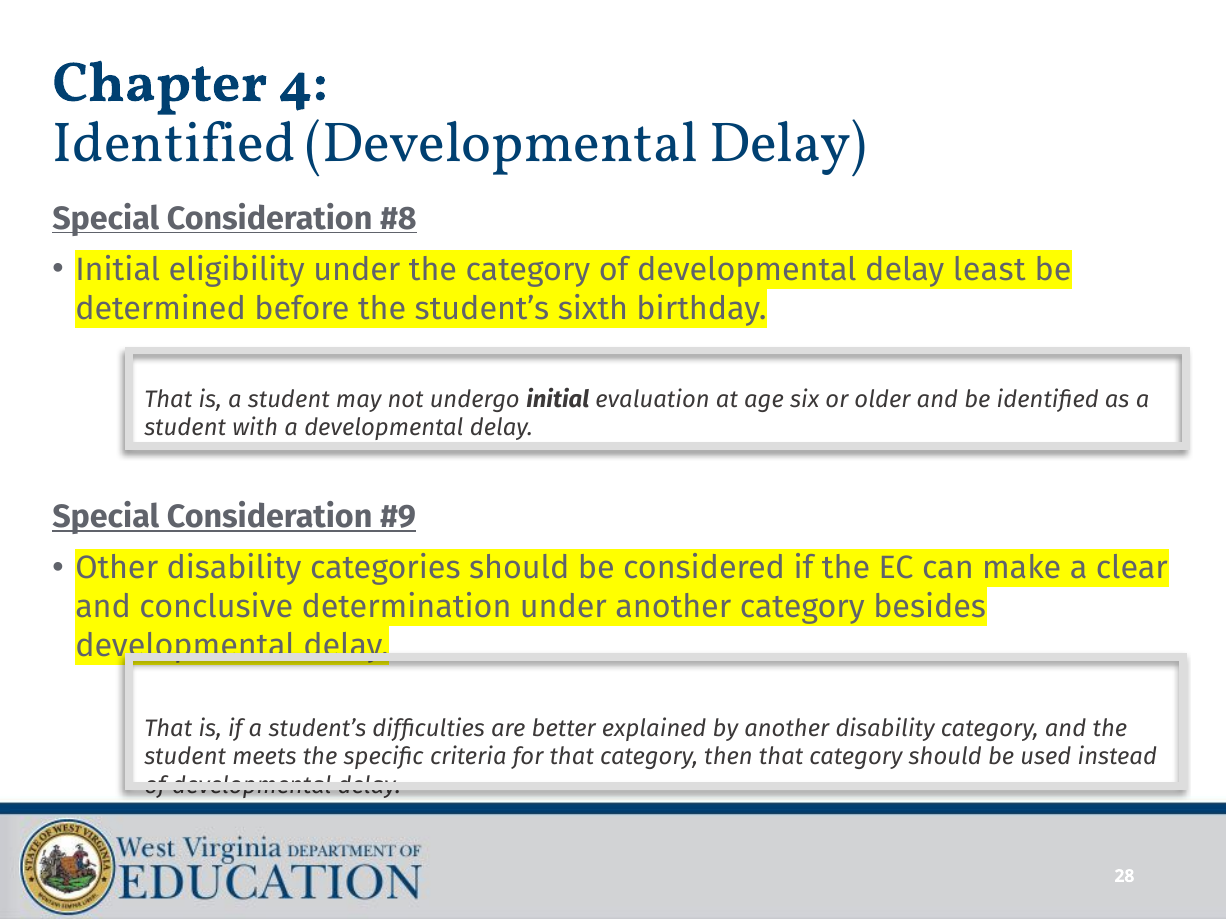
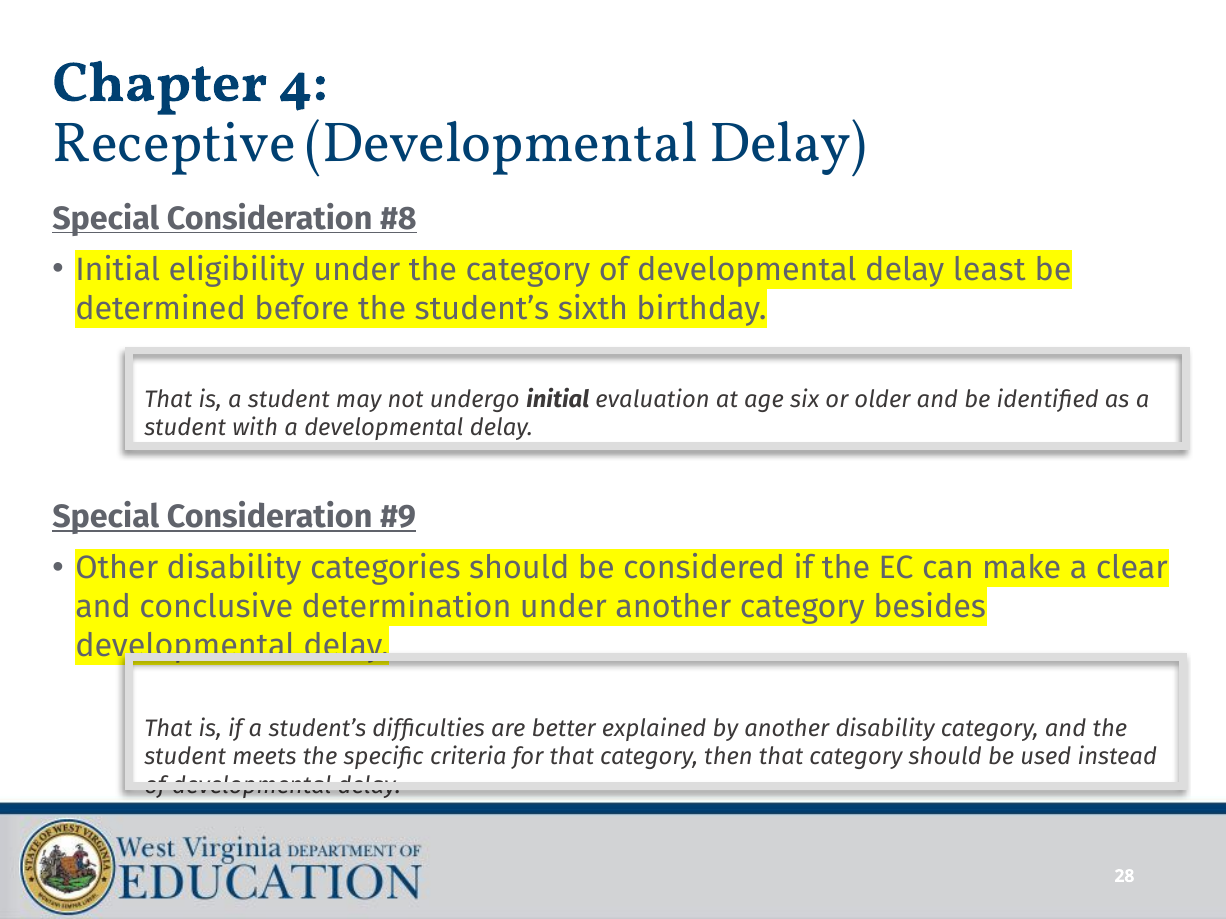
Identified at (174, 143): Identified -> Receptive
